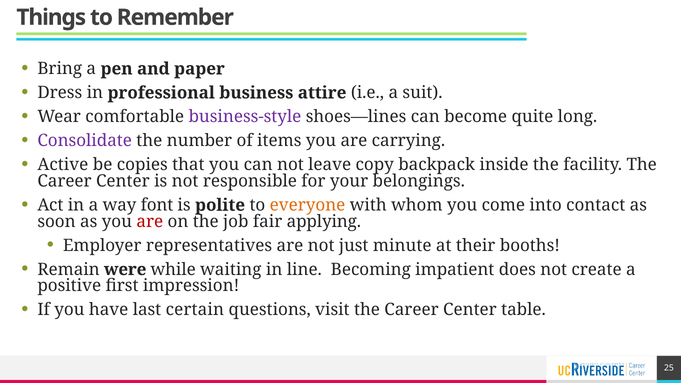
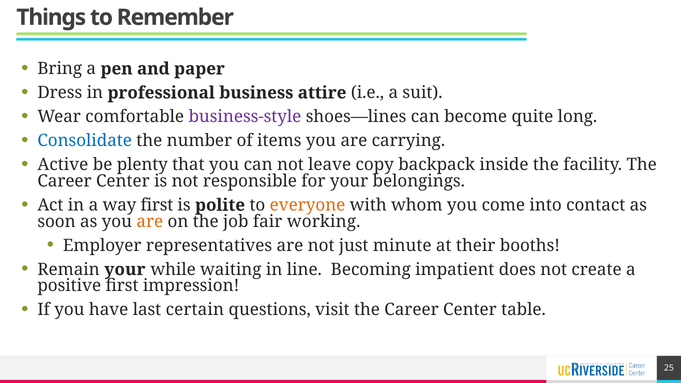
Consolidate colour: purple -> blue
copies: copies -> plenty
way font: font -> first
are at (150, 222) colour: red -> orange
applying: applying -> working
Remain were: were -> your
